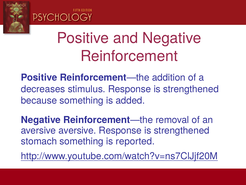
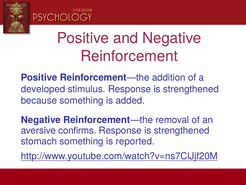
decreases: decreases -> developed
aversive aversive: aversive -> confirms
